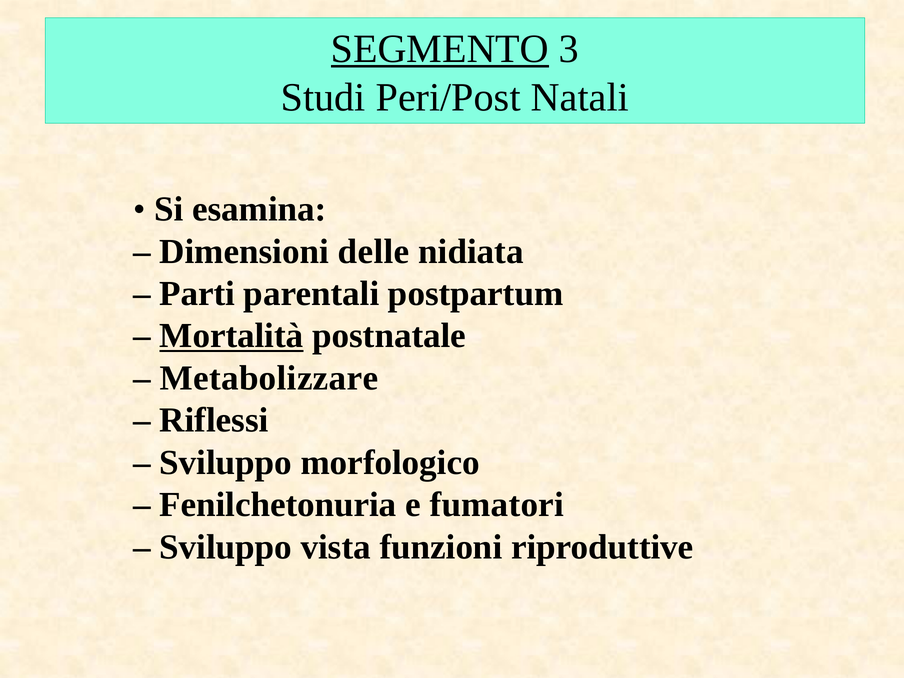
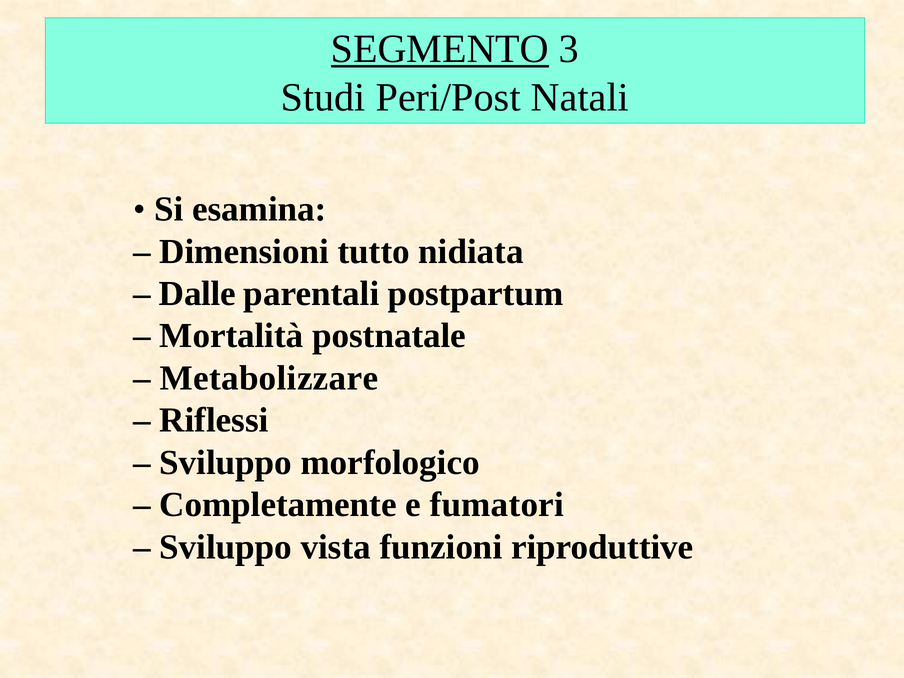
delle: delle -> tutto
Parti: Parti -> Dalle
Mortalità underline: present -> none
Fenilchetonuria: Fenilchetonuria -> Completamente
